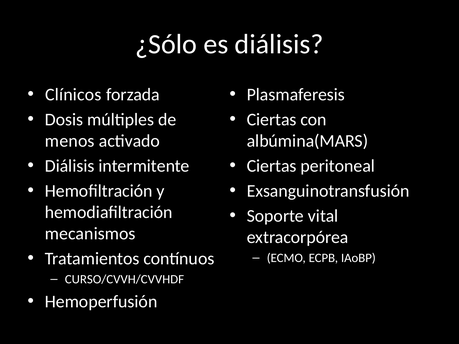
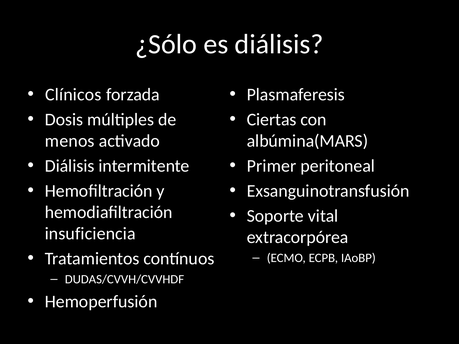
Ciertas at (272, 166): Ciertas -> Primer
mecanismos: mecanismos -> insuficiencia
CURSO/CVVH/CVVHDF: CURSO/CVVH/CVVHDF -> DUDAS/CVVH/CVVHDF
